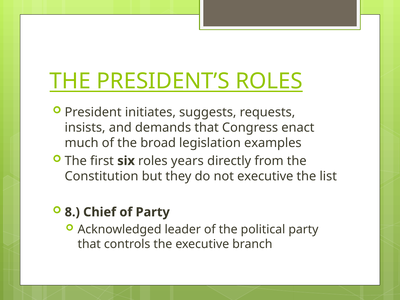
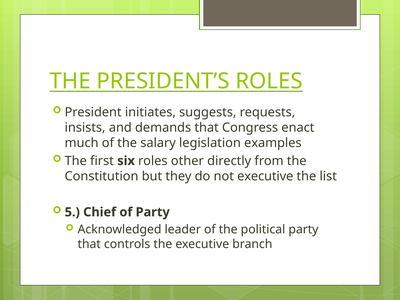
broad: broad -> salary
years: years -> other
8: 8 -> 5
